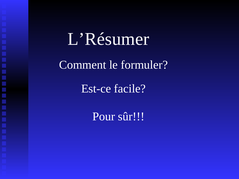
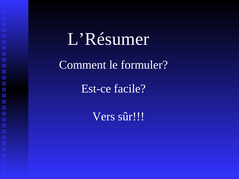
Pour: Pour -> Vers
